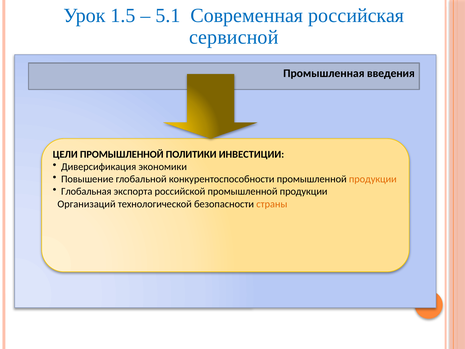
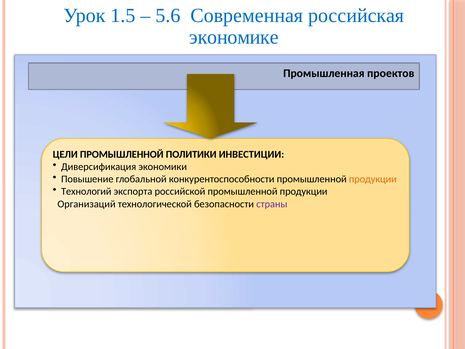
5.1: 5.1 -> 5.6
сервисной: сервисной -> экономике
введения: введения -> проектов
Глобальная: Глобальная -> Технологий
страны colour: orange -> purple
